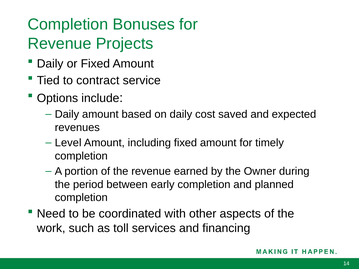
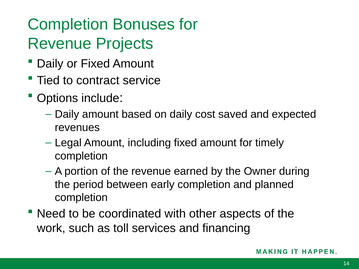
Level: Level -> Legal
